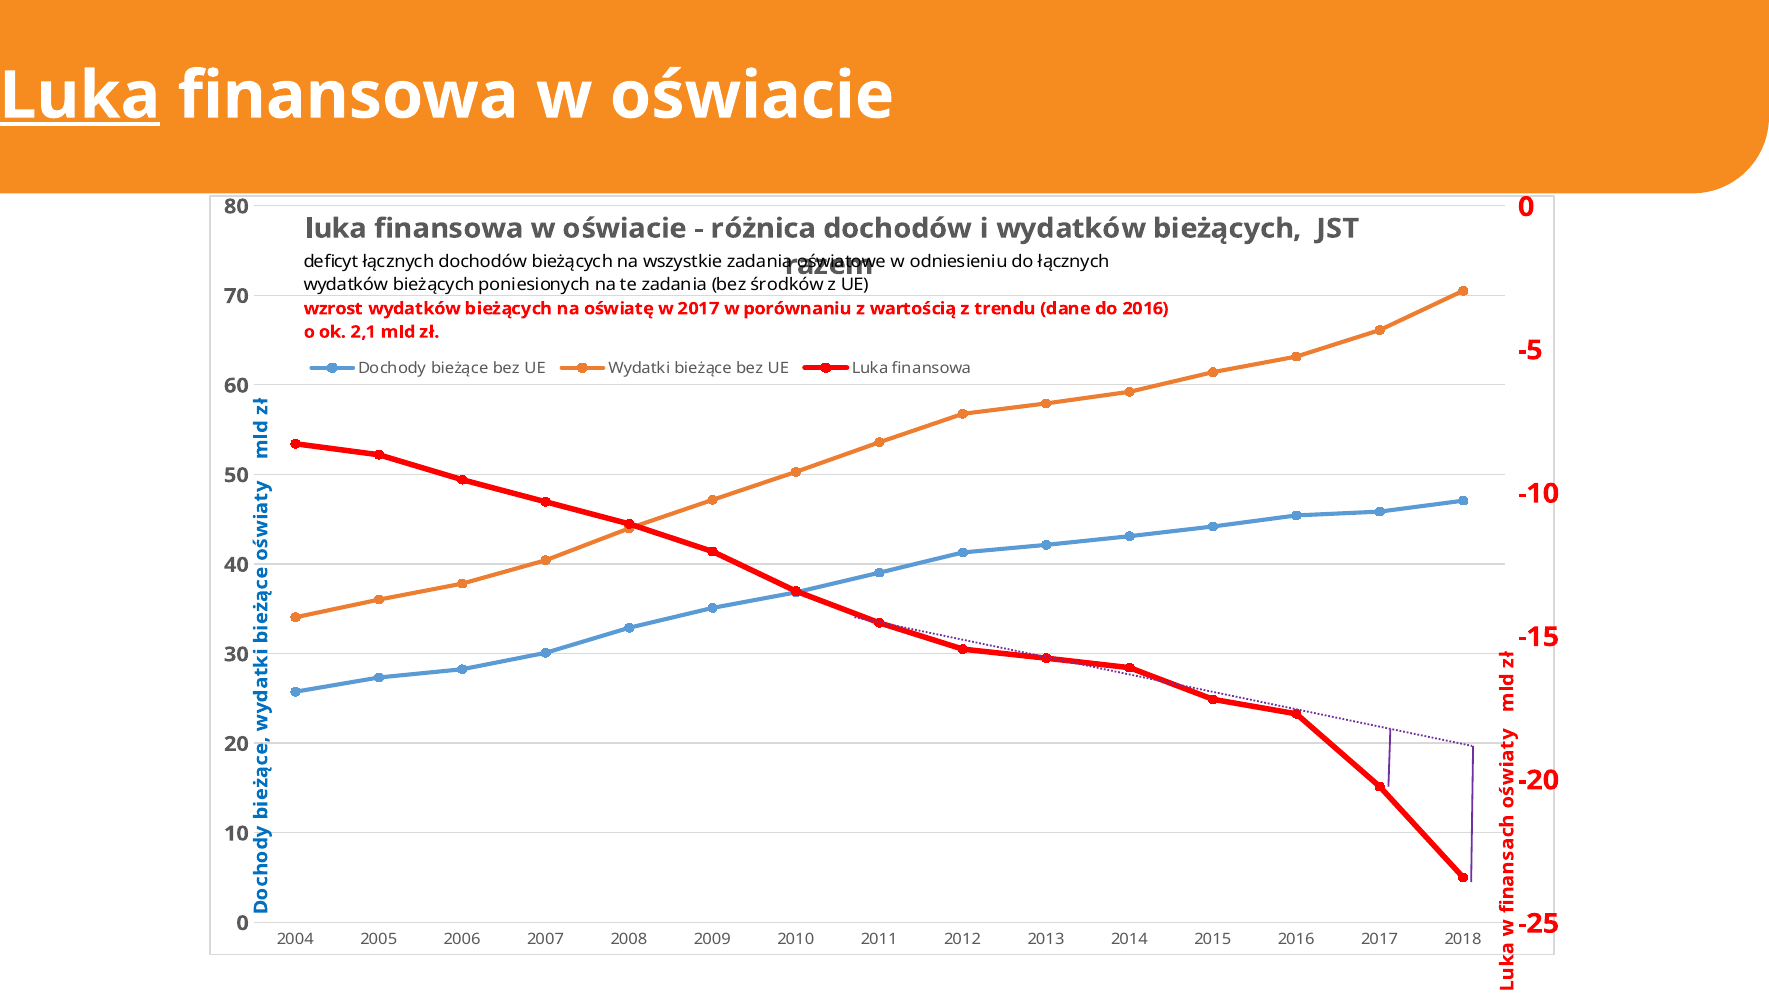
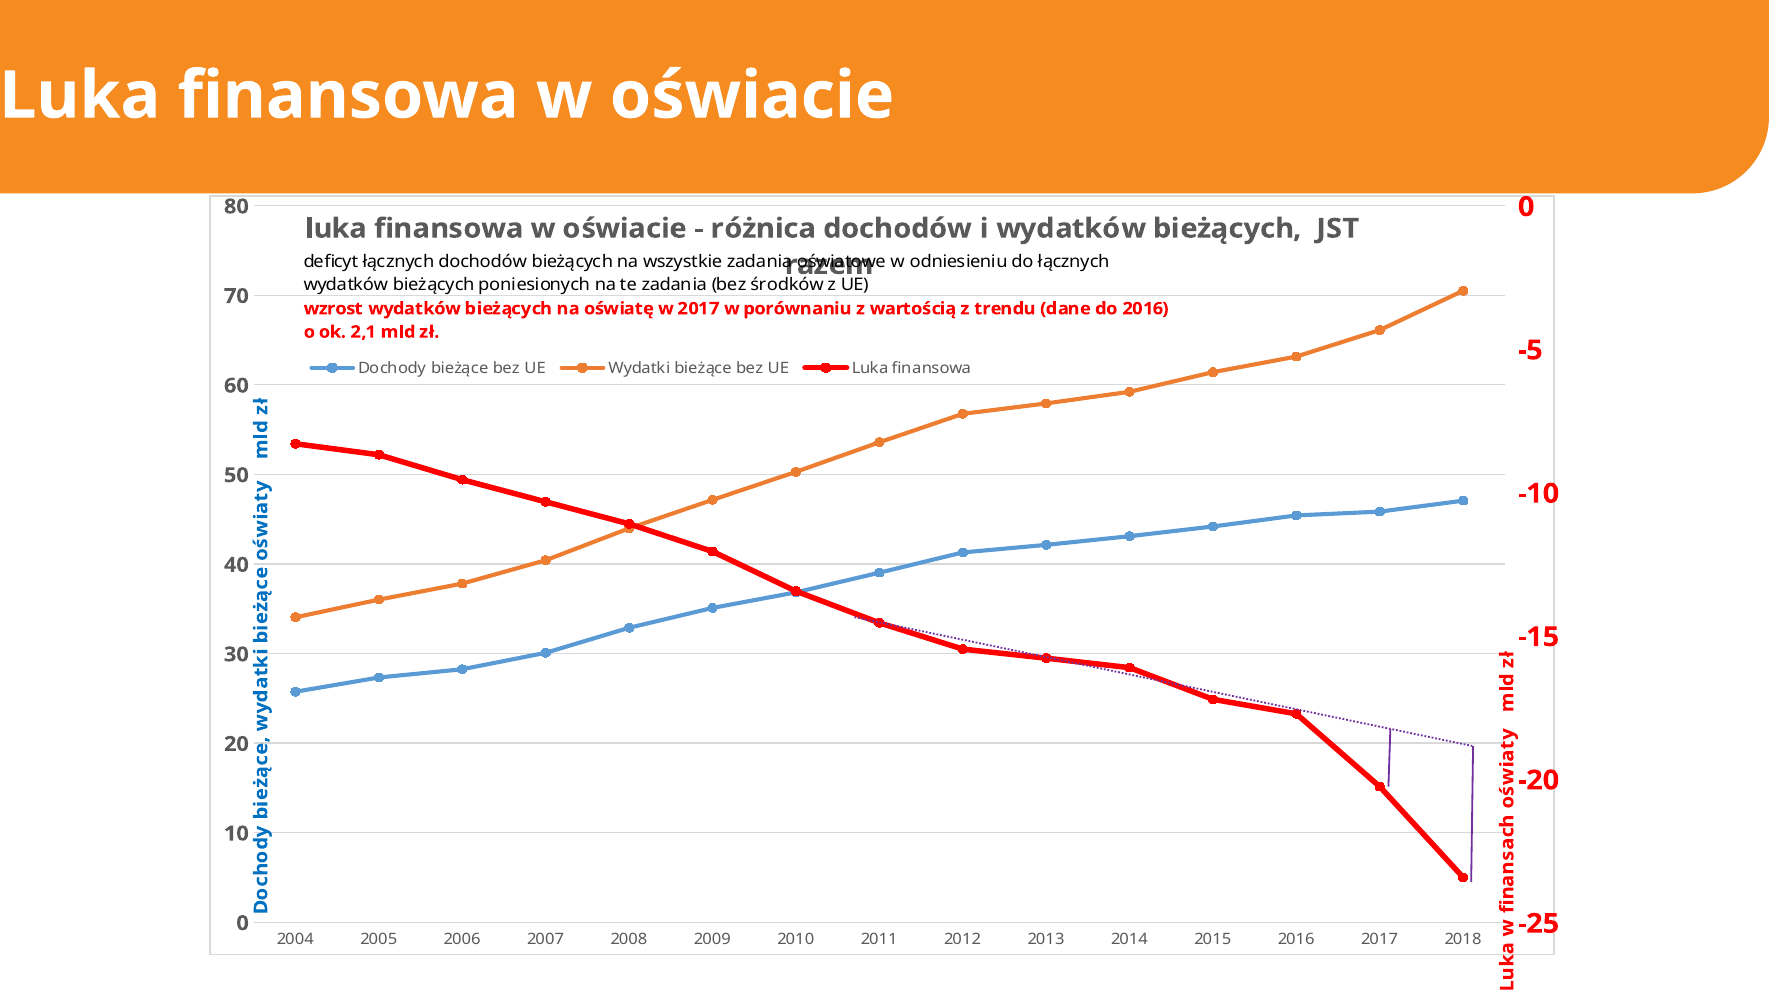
Luka at (80, 96) underline: present -> none
